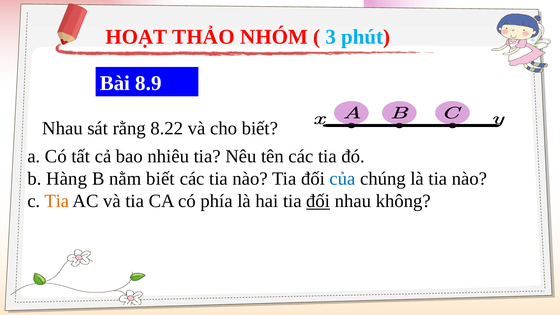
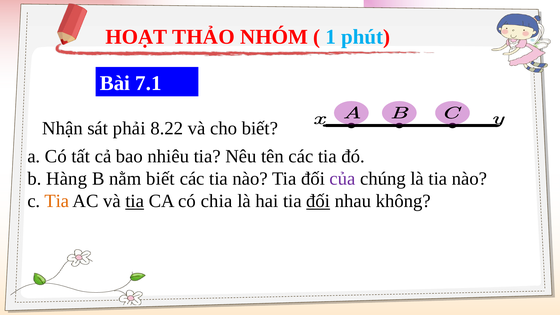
3: 3 -> 1
8.9: 8.9 -> 7.1
Nhau at (62, 128): Nhau -> Nhận
rằng: rằng -> phải
của colour: blue -> purple
tia at (135, 201) underline: none -> present
phía: phía -> chia
